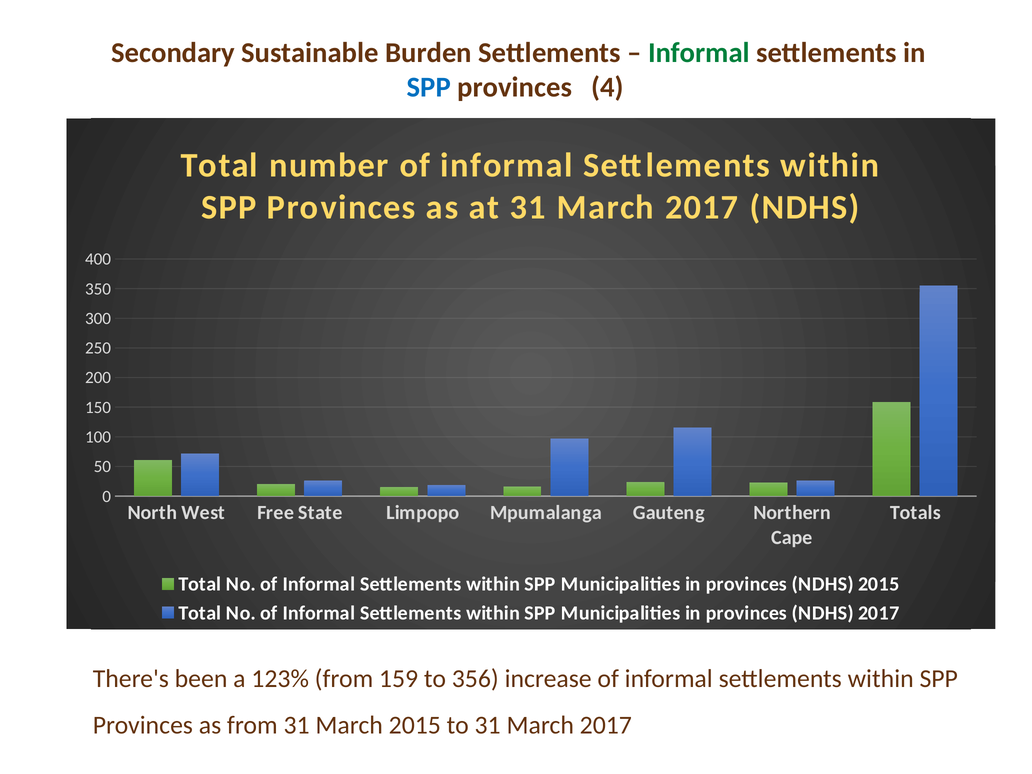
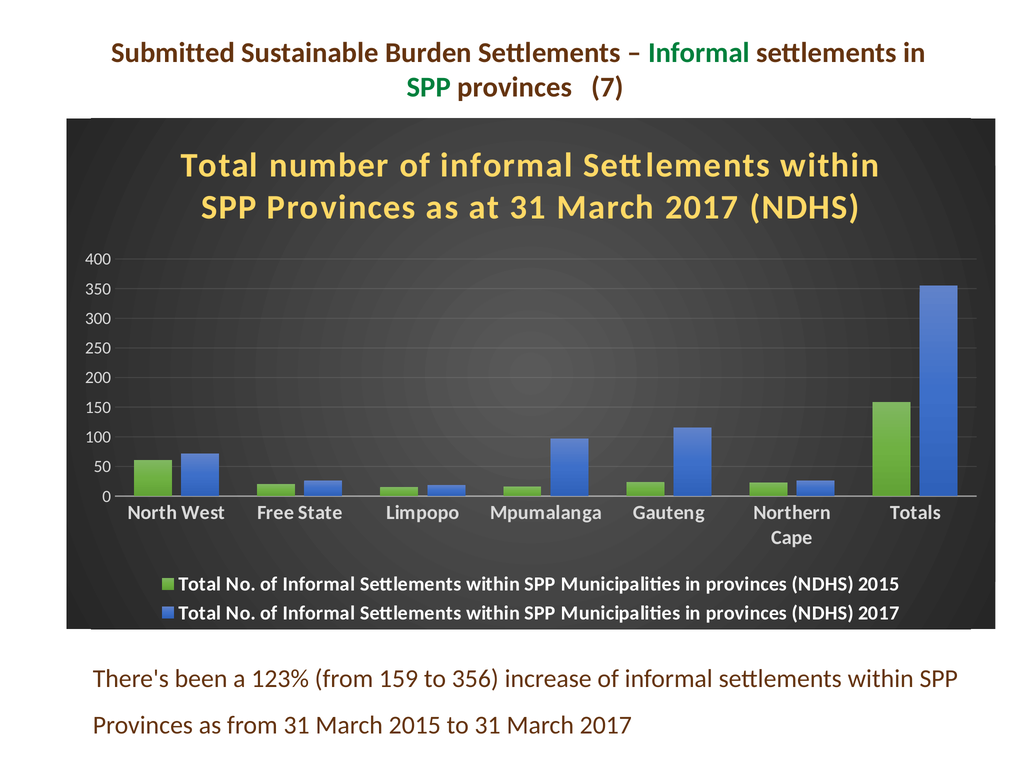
Secondary: Secondary -> Submitted
SPP at (429, 87) colour: blue -> green
4: 4 -> 7
